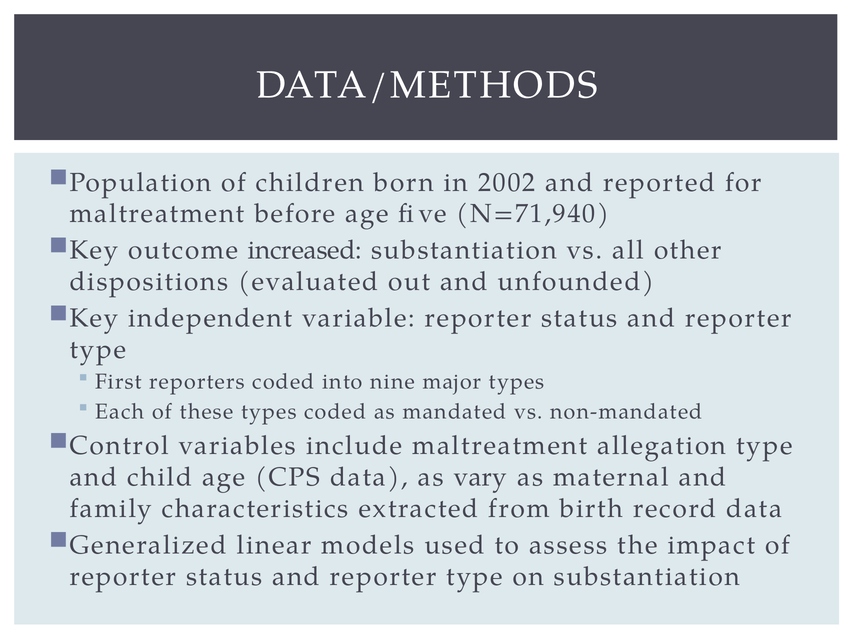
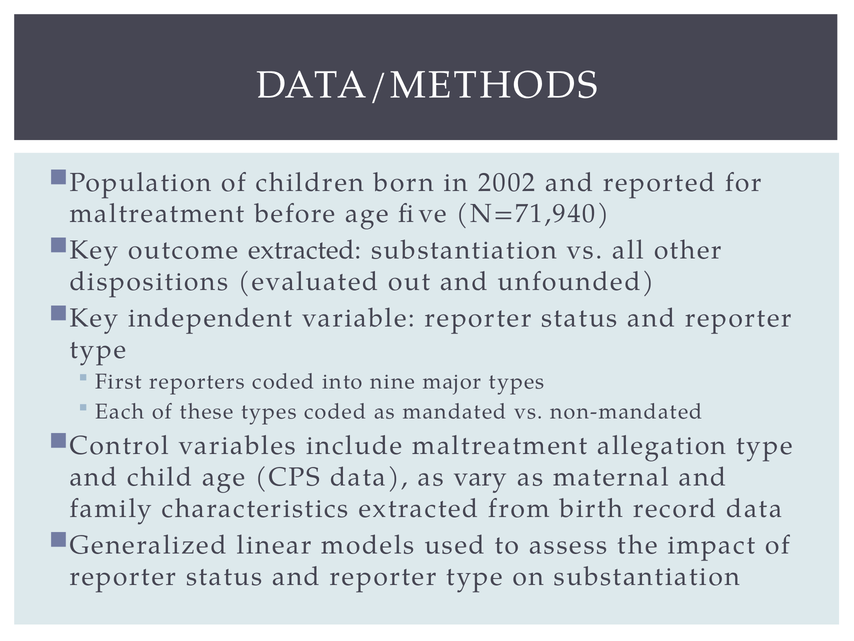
outcome increased: increased -> extracted
